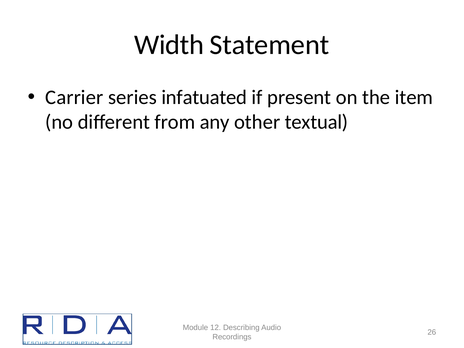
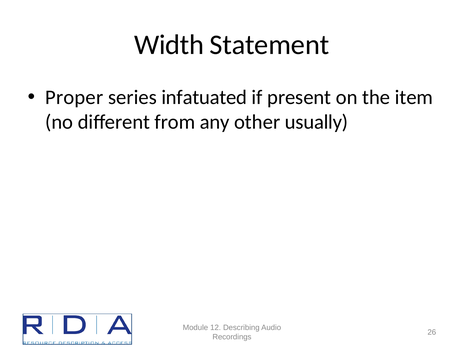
Carrier: Carrier -> Proper
textual: textual -> usually
